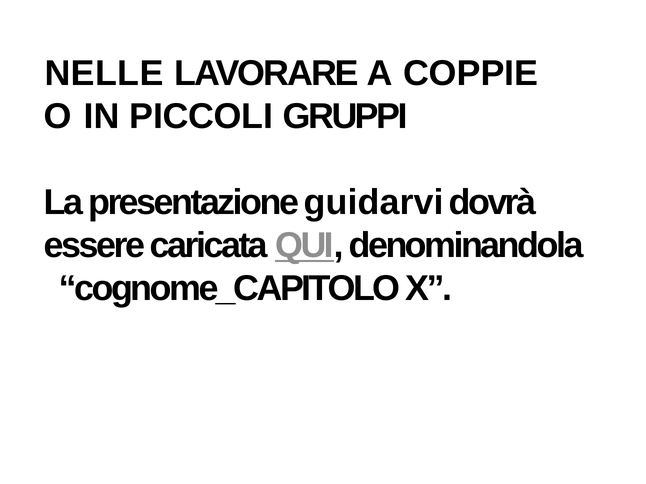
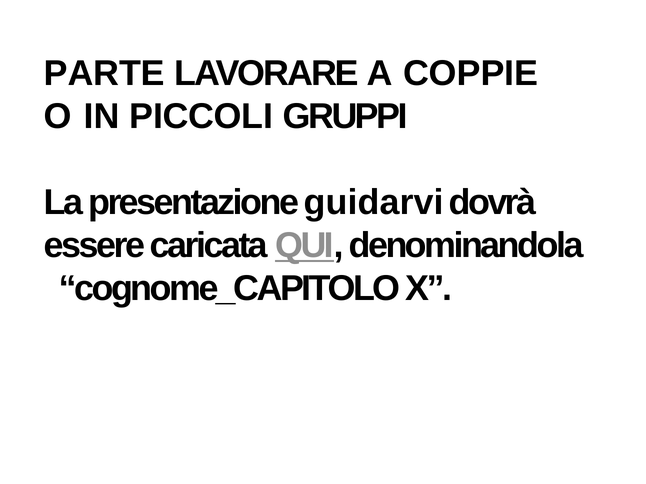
NELLE: NELLE -> PARTE
